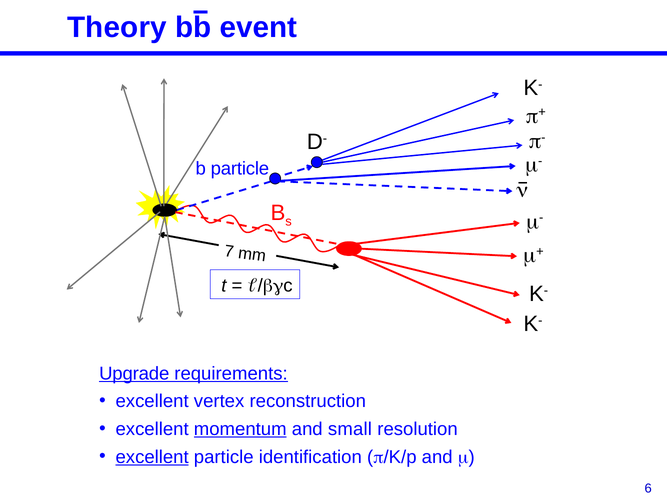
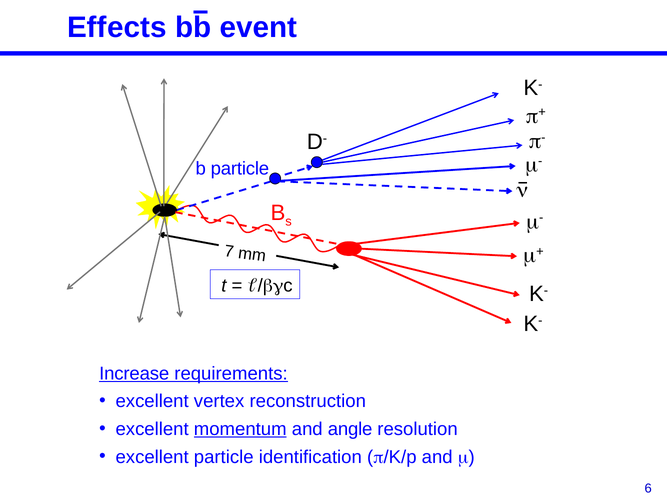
Theory: Theory -> Effects
Upgrade: Upgrade -> Increase
small: small -> angle
excellent at (152, 457) underline: present -> none
